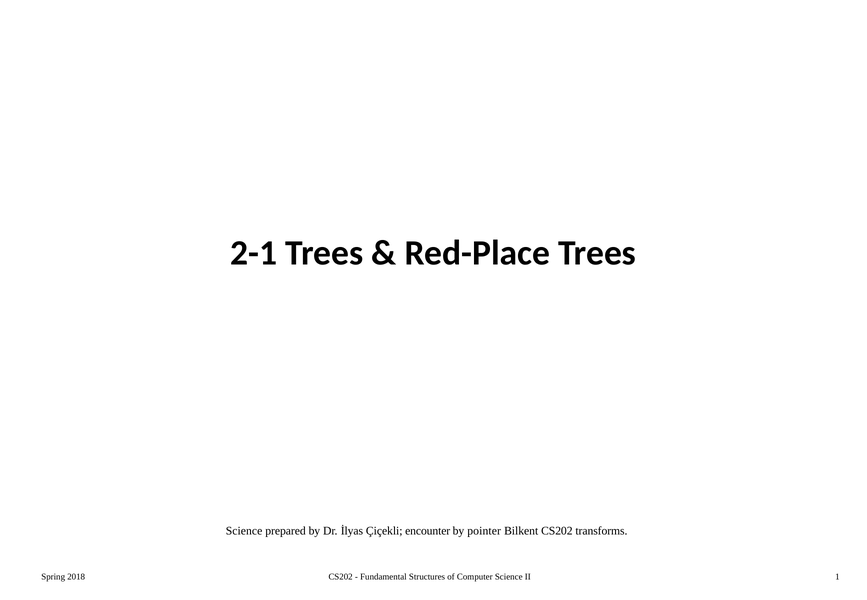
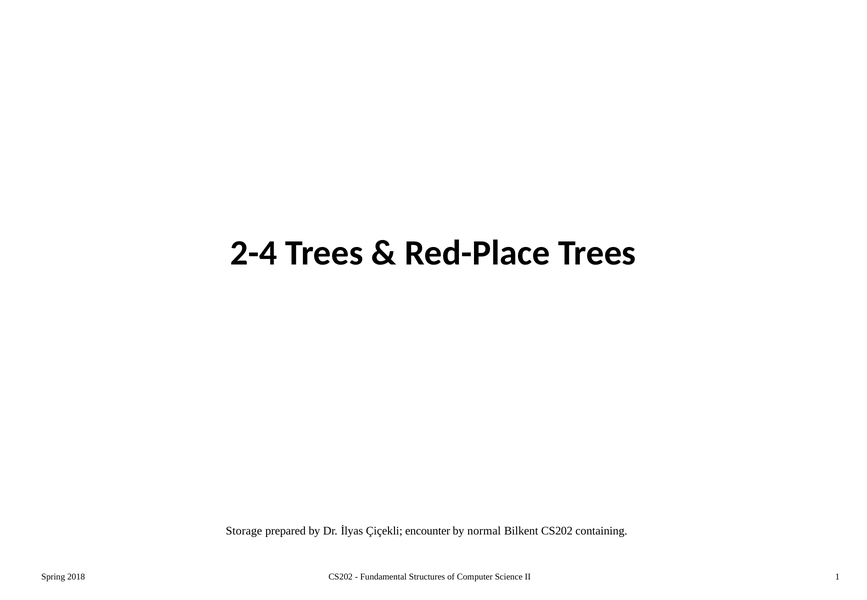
2-1: 2-1 -> 2-4
Science at (244, 531): Science -> Storage
pointer: pointer -> normal
transforms: transforms -> containing
